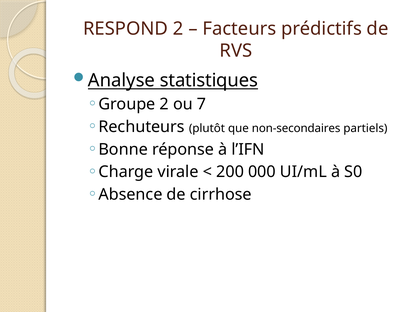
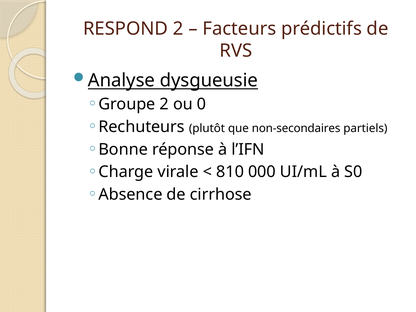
statistiques: statistiques -> dysgueusie
7: 7 -> 0
200: 200 -> 810
